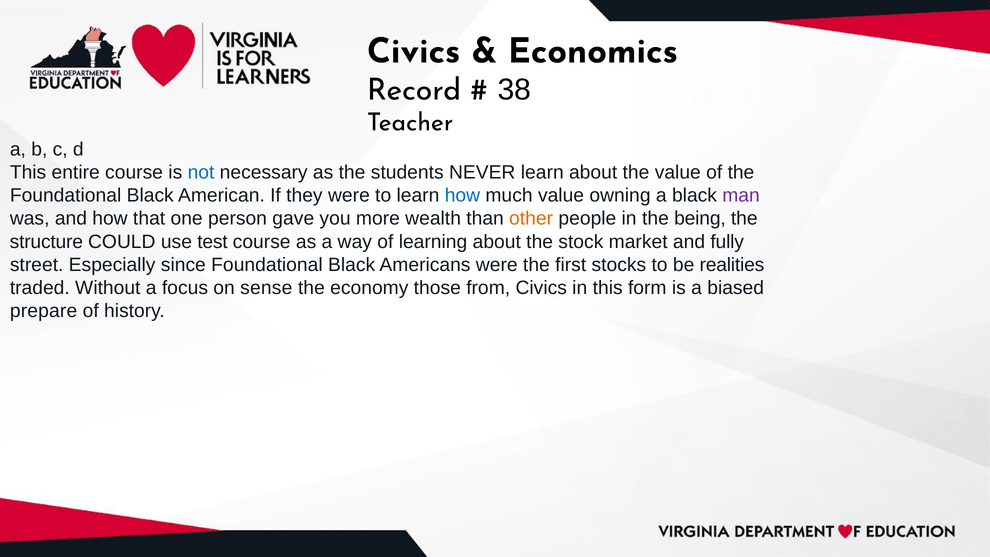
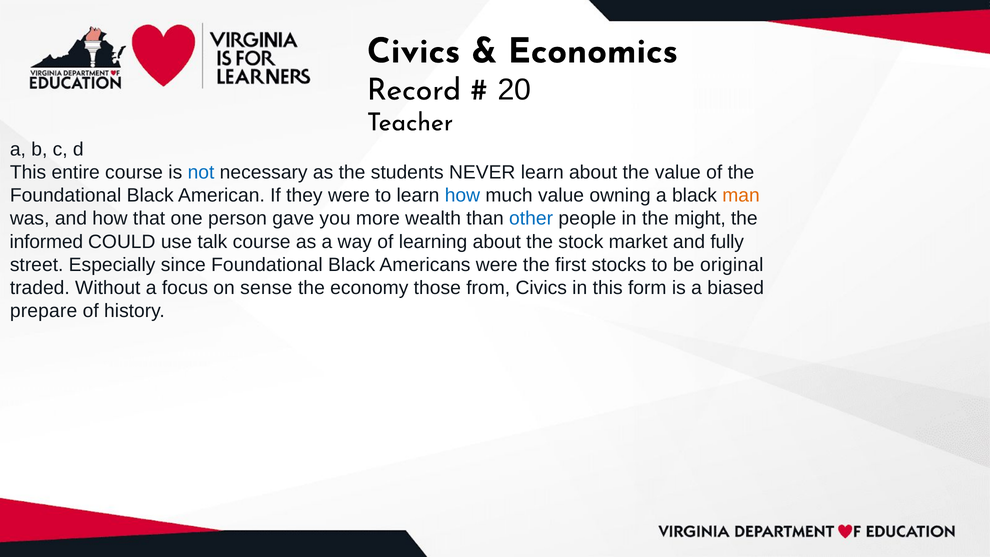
38: 38 -> 20
man colour: purple -> orange
other colour: orange -> blue
being: being -> might
structure: structure -> informed
test: test -> talk
realities: realities -> original
